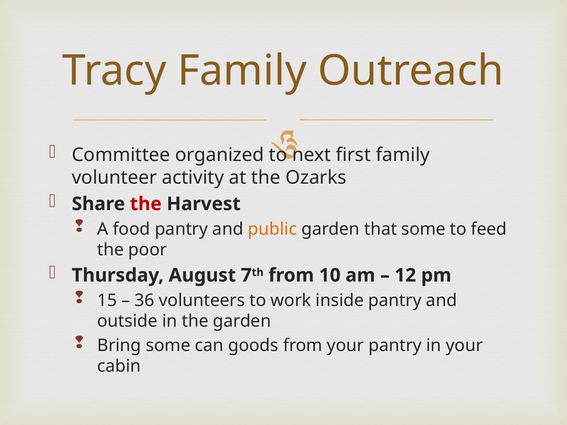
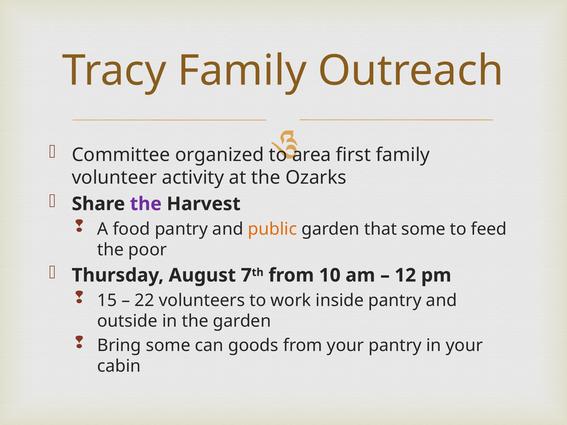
next: next -> area
the at (146, 204) colour: red -> purple
36: 36 -> 22
